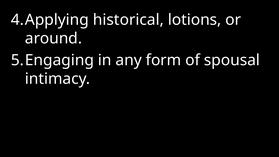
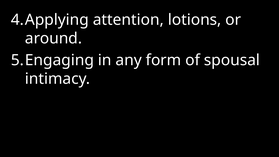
historical: historical -> attention
